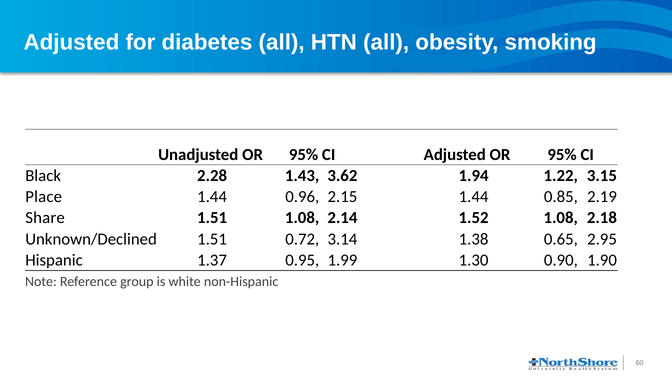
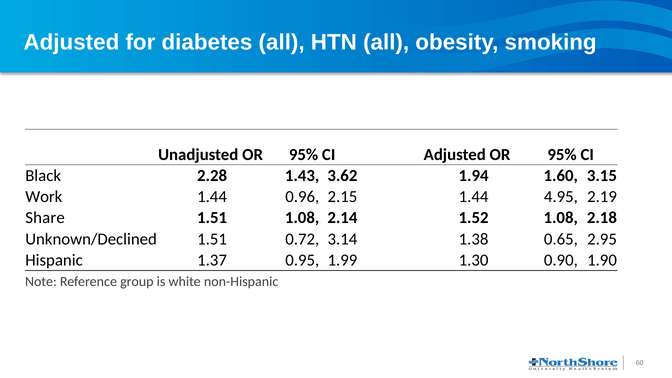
1.22: 1.22 -> 1.60
Place: Place -> Work
0.85: 0.85 -> 4.95
